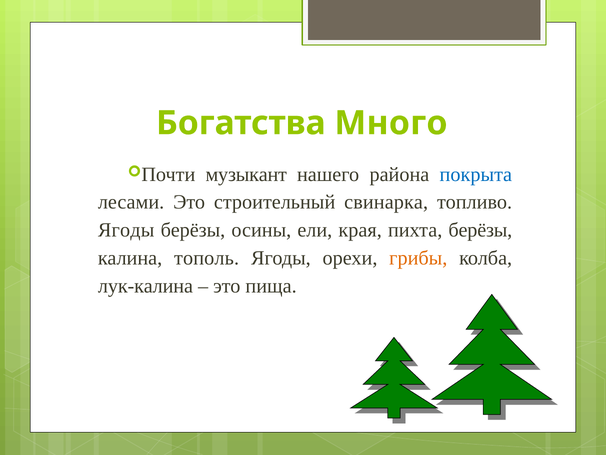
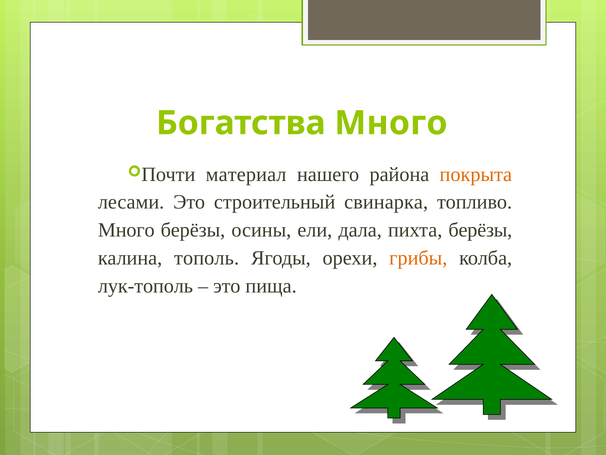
музыкант: музыкант -> материал
покрыта colour: blue -> orange
Ягоды at (126, 230): Ягоды -> Много
края: края -> дала
лук-калина: лук-калина -> лук-тополь
